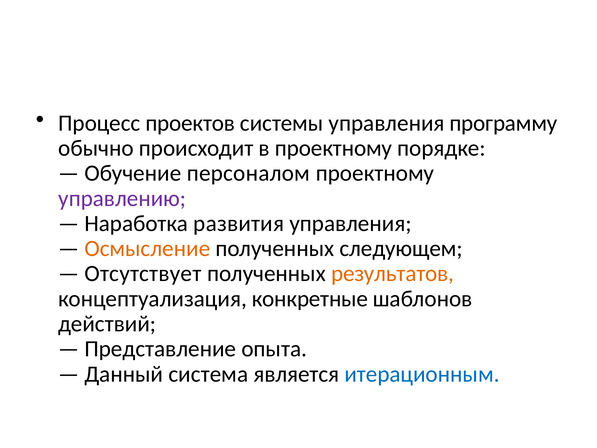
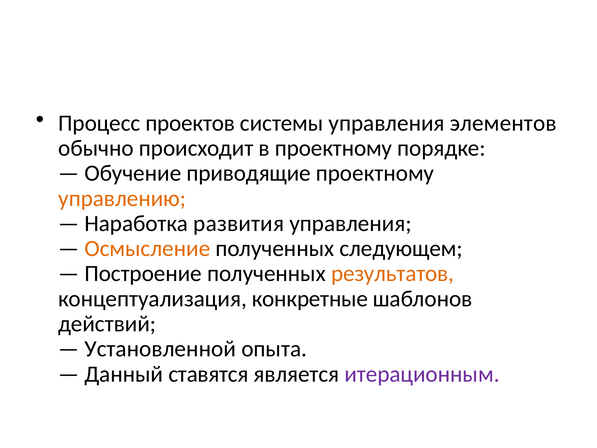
программу: программу -> элементов
персоналом: персоналом -> приводящие
управлению colour: purple -> orange
Отсутствует: Отсутствует -> Построение
Представление: Представление -> Установленной
система: система -> ставятся
итерационным colour: blue -> purple
